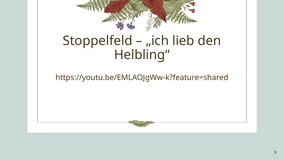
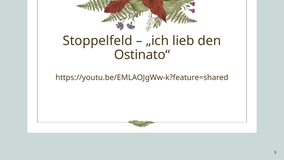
Helbling“: Helbling“ -> Ostinato“
